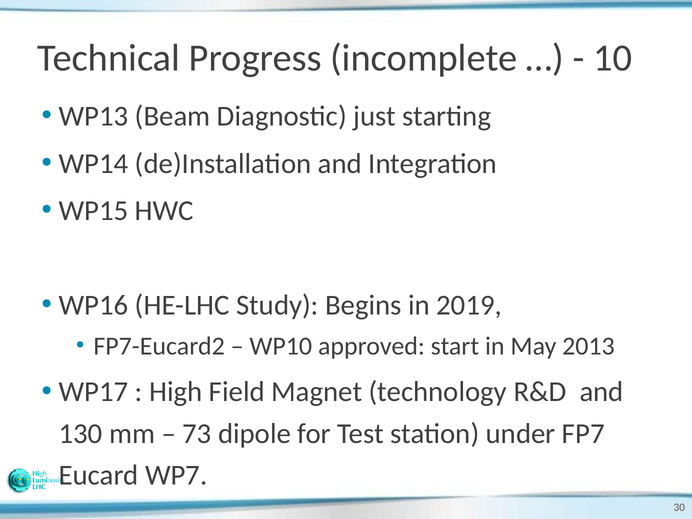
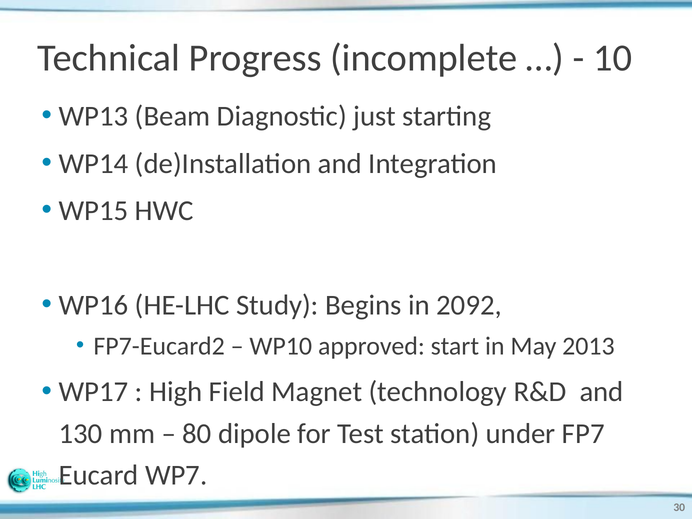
2019: 2019 -> 2092
73: 73 -> 80
